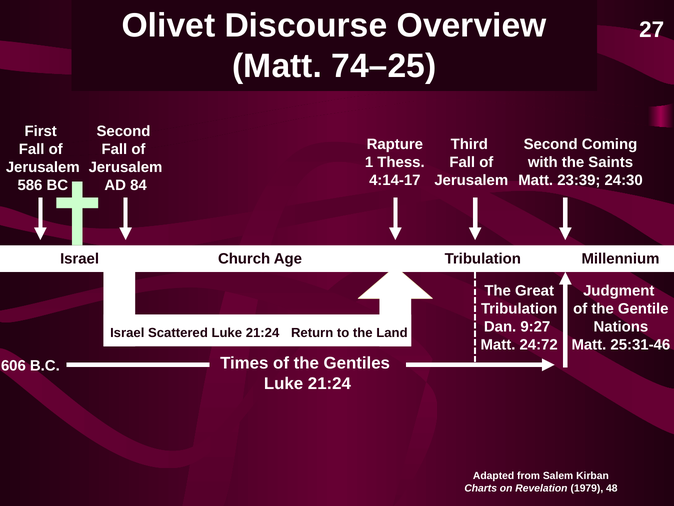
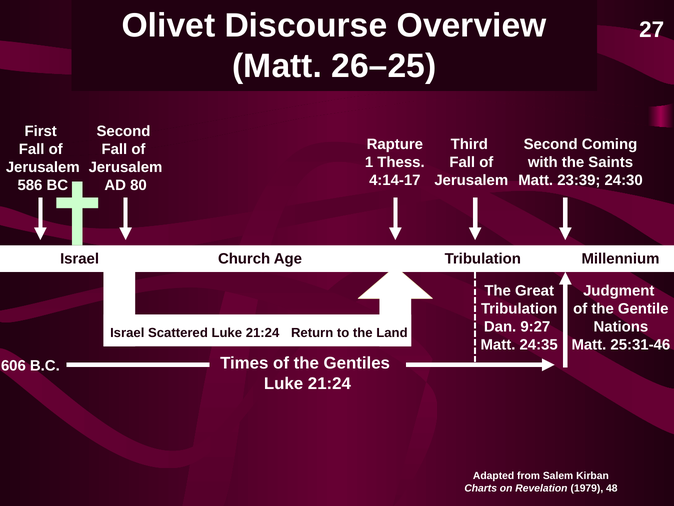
74–25: 74–25 -> 26–25
84: 84 -> 80
24:72: 24:72 -> 24:35
